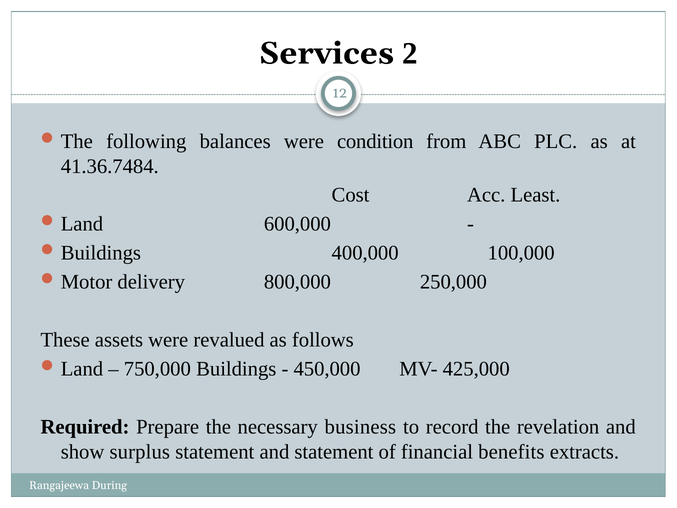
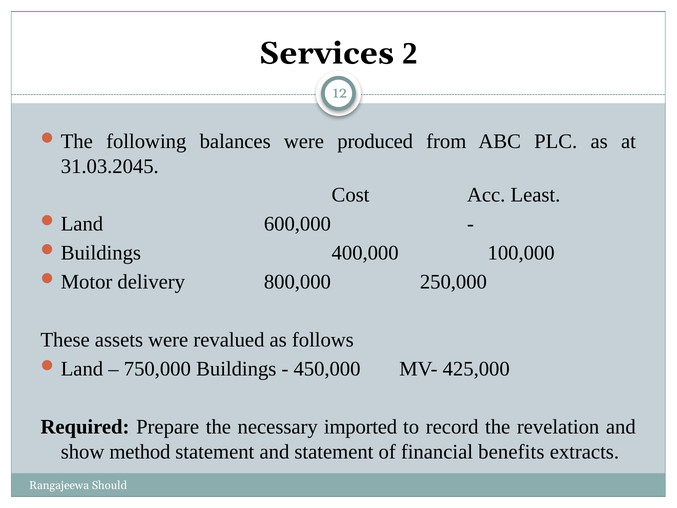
condition: condition -> produced
41.36.7484: 41.36.7484 -> 31.03.2045
business: business -> imported
surplus: surplus -> method
During: During -> Should
